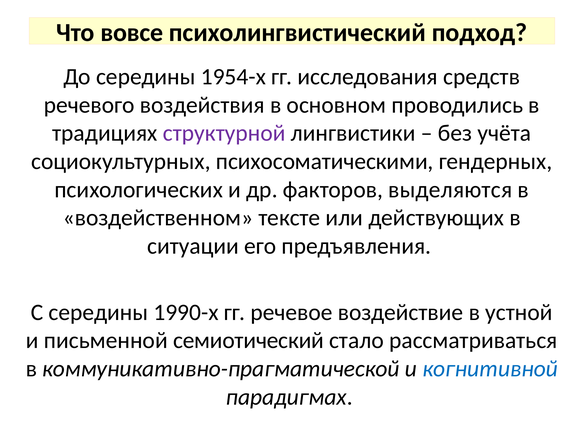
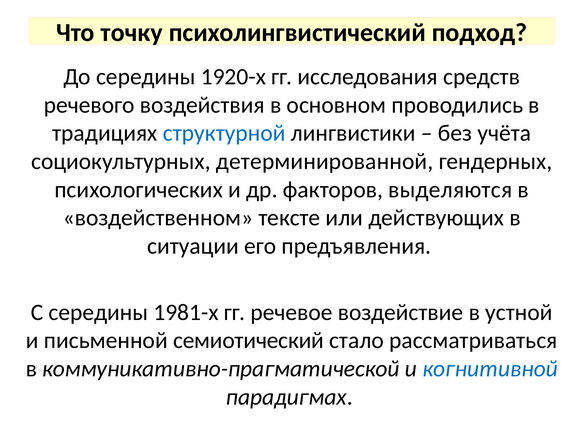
вовсе: вовсе -> точку
1954-х: 1954-х -> 1920-х
структурной colour: purple -> blue
психосоматическими: психосоматическими -> детерминированной
1990-х: 1990-х -> 1981-х
